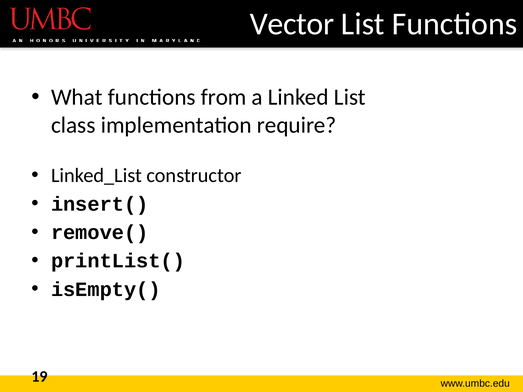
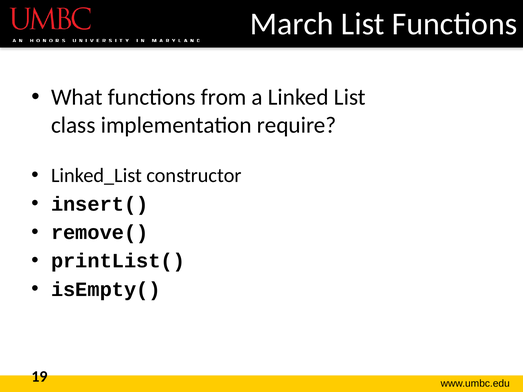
Vector: Vector -> March
